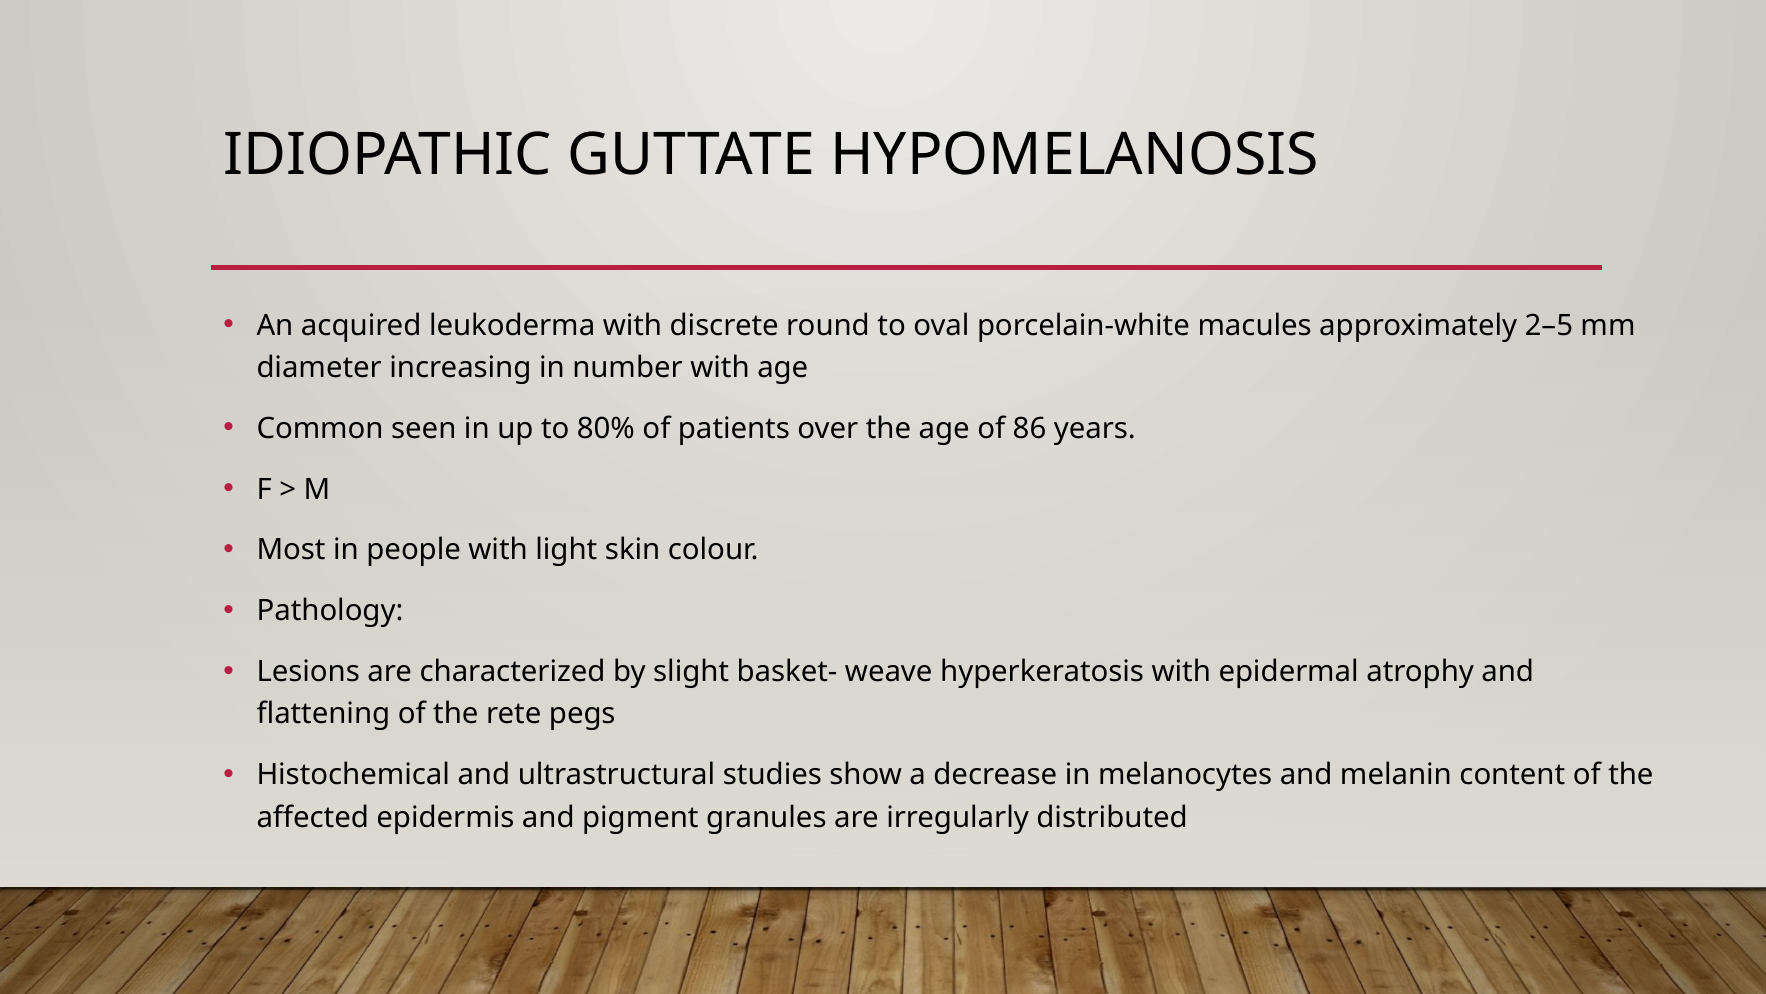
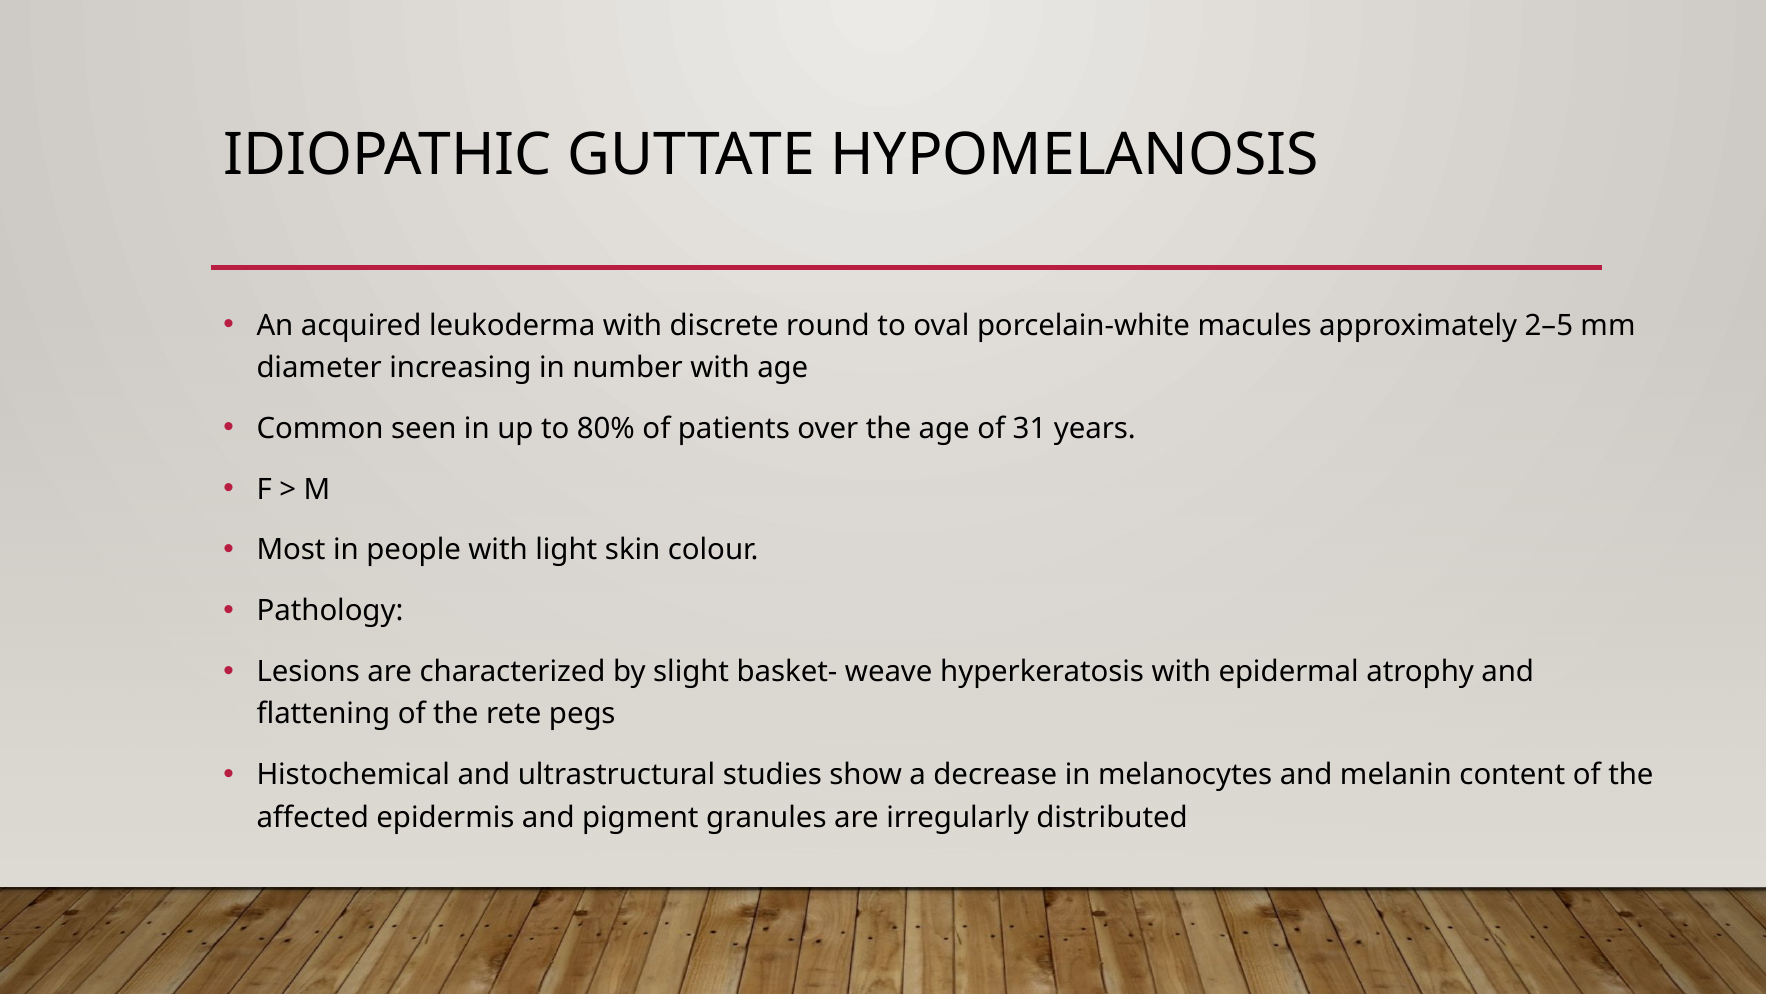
86: 86 -> 31
